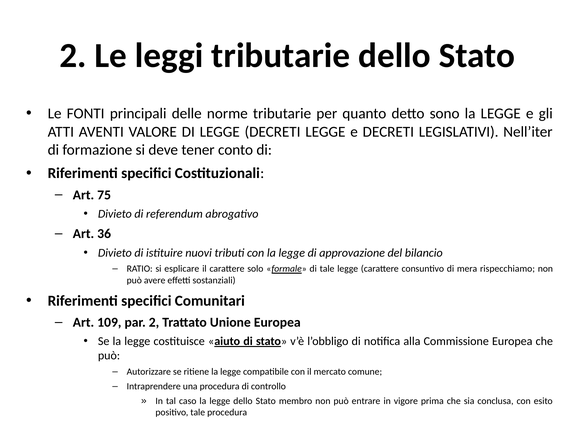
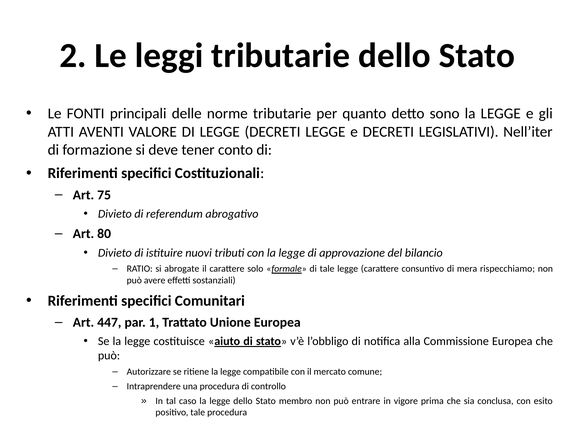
36: 36 -> 80
esplicare: esplicare -> abrogate
109: 109 -> 447
par 2: 2 -> 1
